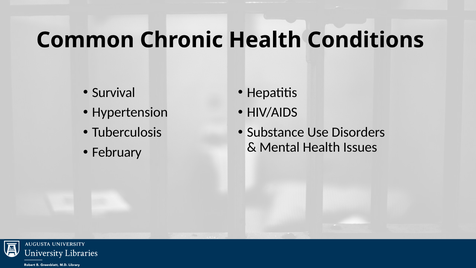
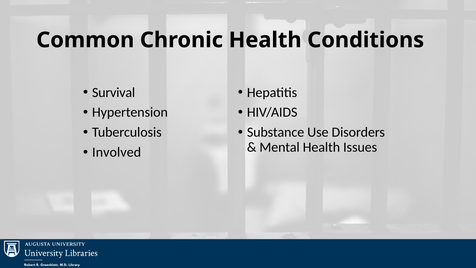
February: February -> Involved
